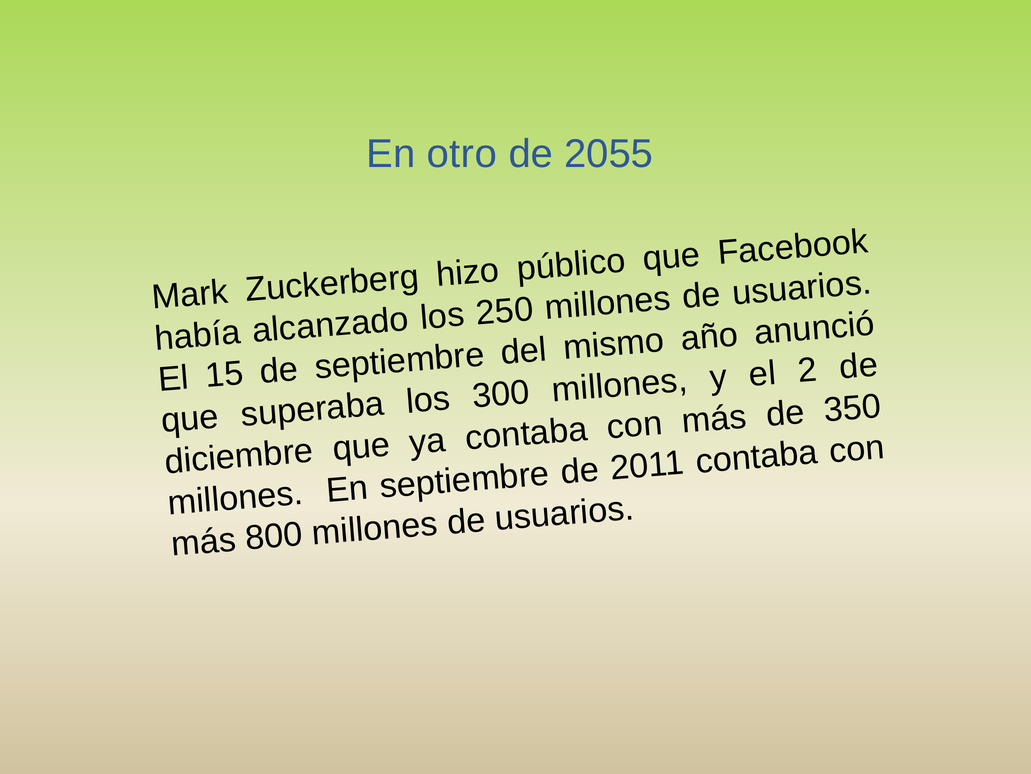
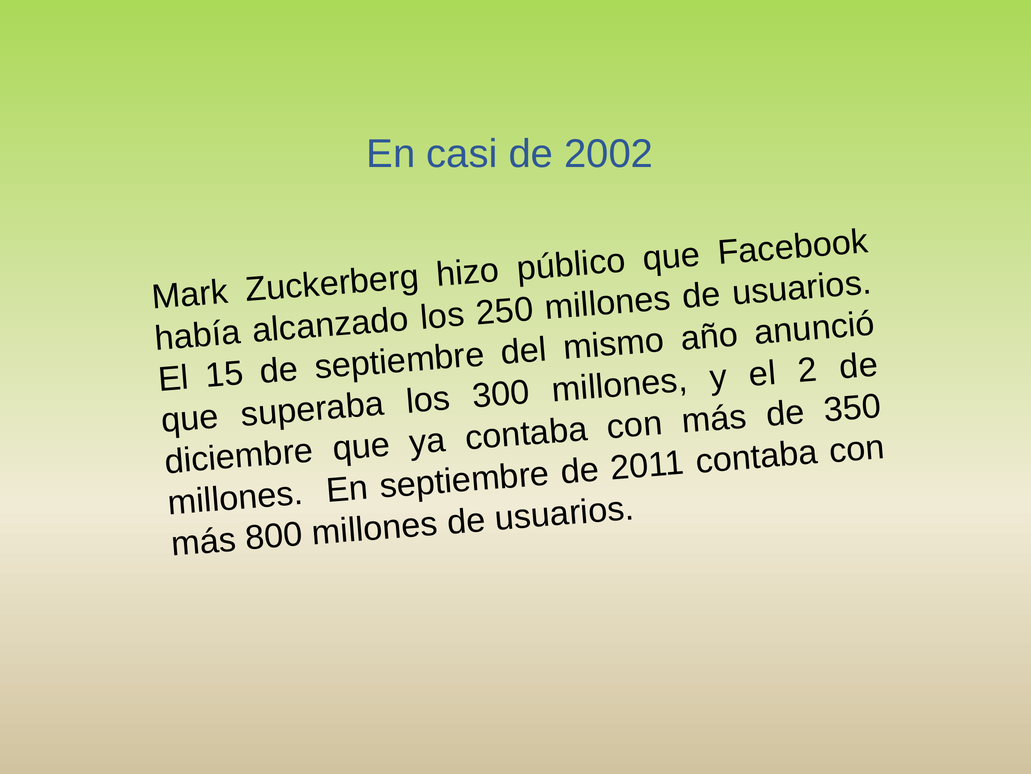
otro: otro -> casi
2055: 2055 -> 2002
